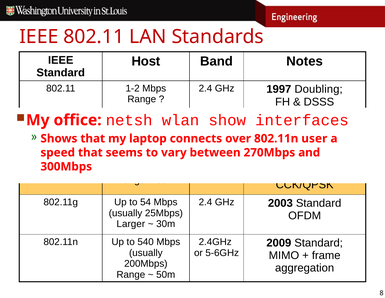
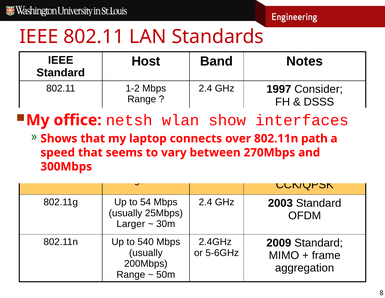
Doubling: Doubling -> Consider
user: user -> path
